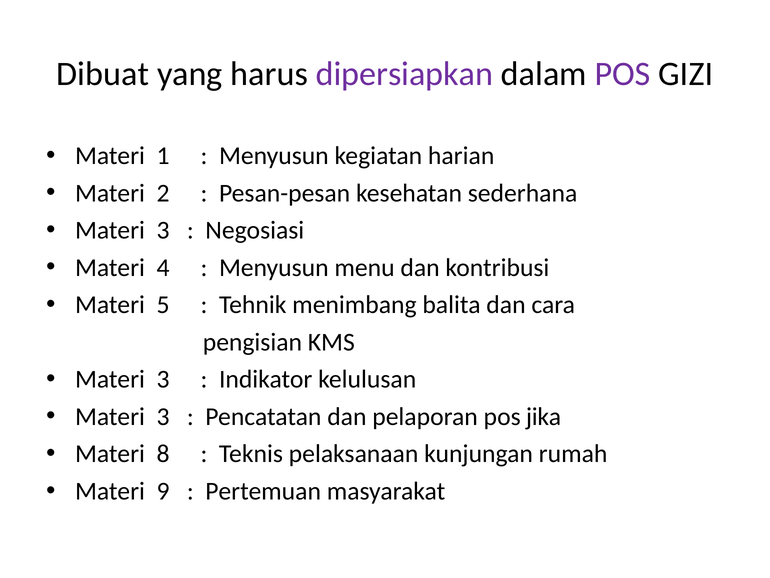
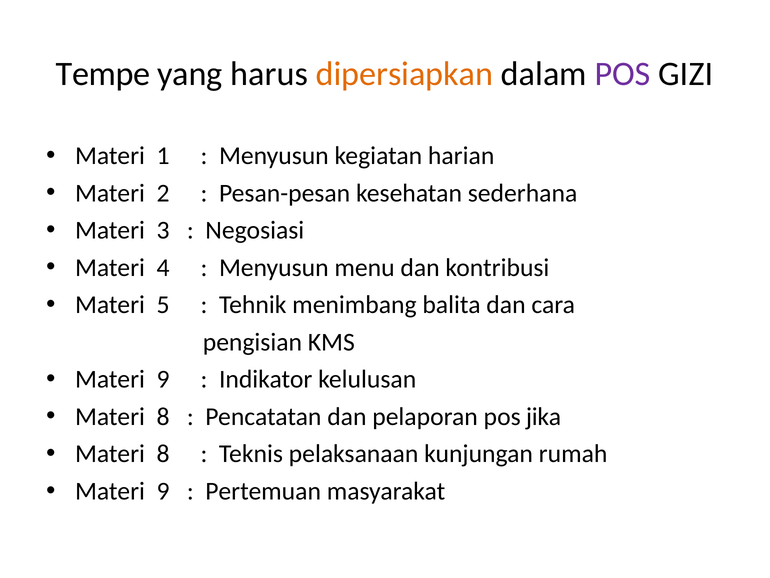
Dibuat: Dibuat -> Tempe
dipersiapkan colour: purple -> orange
3 at (163, 379): 3 -> 9
3 at (163, 416): 3 -> 8
